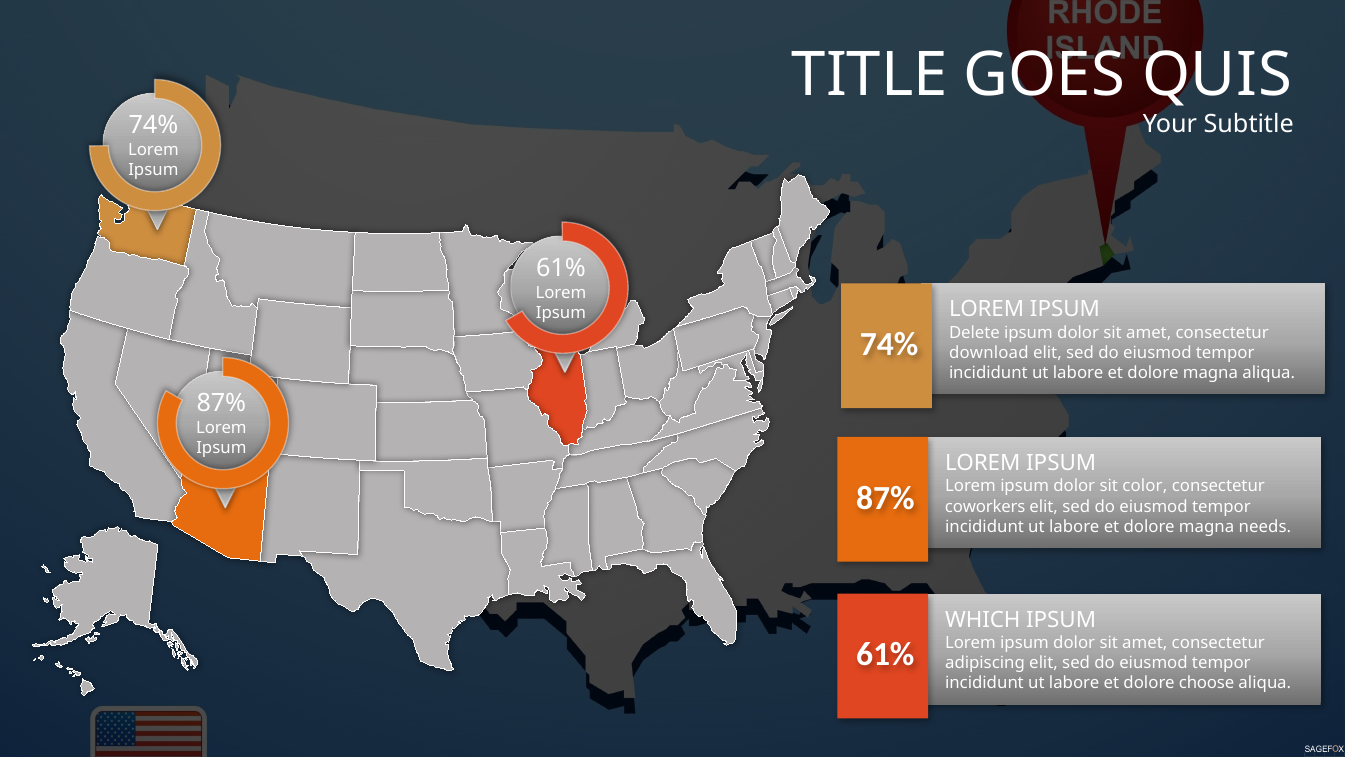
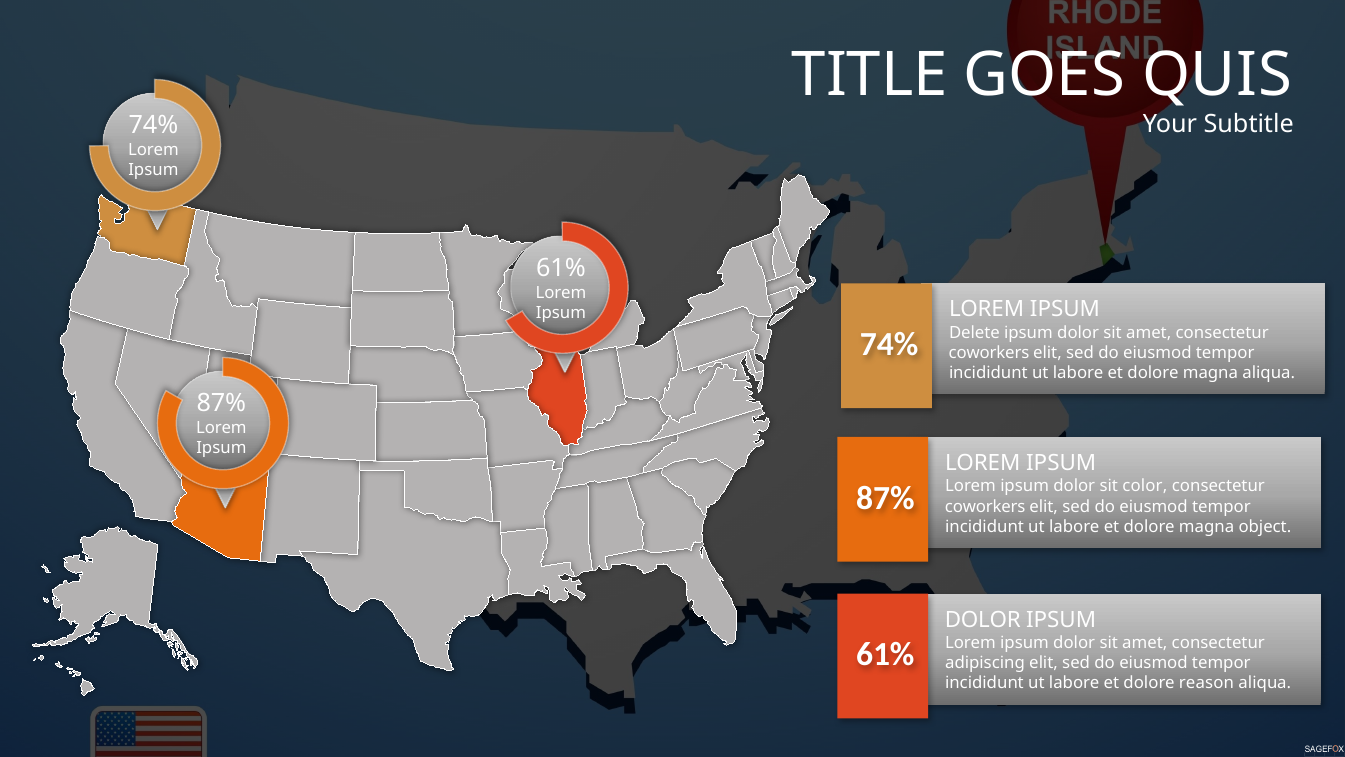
download at (989, 353): download -> coworkers
needs: needs -> object
WHICH at (983, 620): WHICH -> DOLOR
choose: choose -> reason
